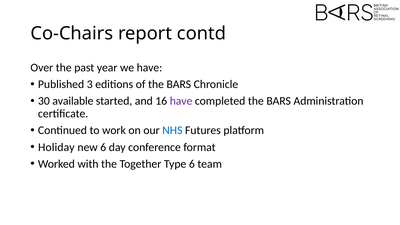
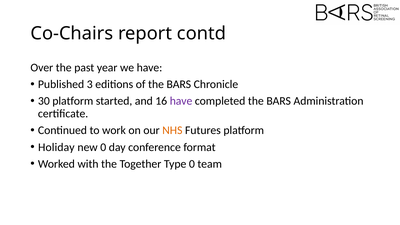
30 available: available -> platform
NHS colour: blue -> orange
new 6: 6 -> 0
Type 6: 6 -> 0
